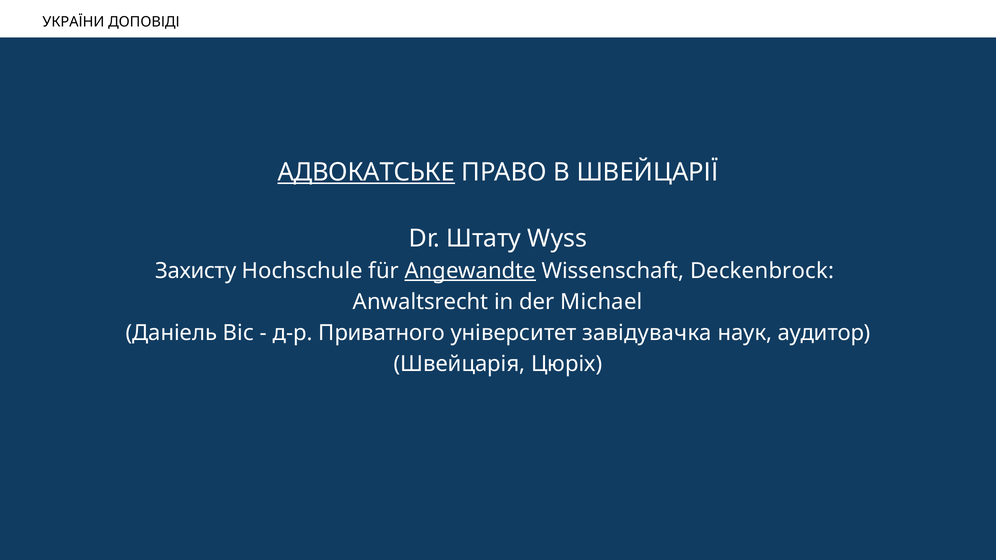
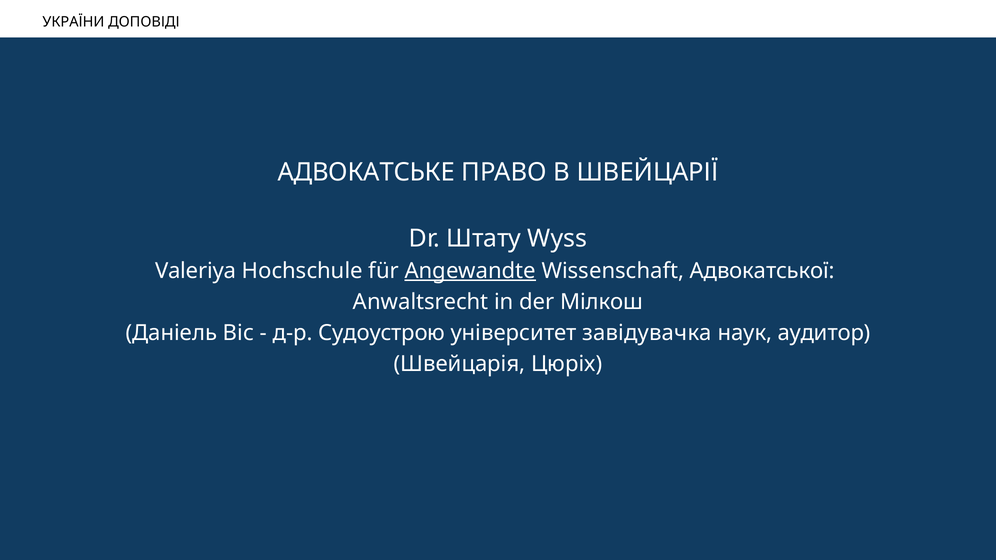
АДВОКАТСЬКЕ underline: present -> none
Захисту: Захисту -> Valeriya
Deckenbrock: Deckenbrock -> Адвокатської
Michael: Michael -> Мілкош
Приватного: Приватного -> Судоустрою
